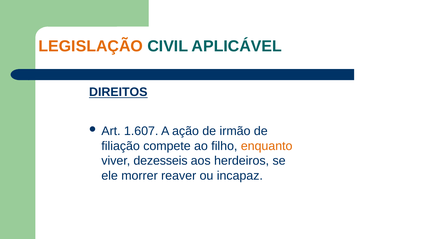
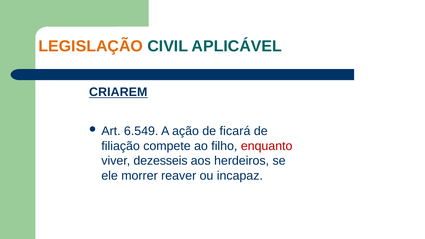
DIREITOS: DIREITOS -> CRIAREM
1.607: 1.607 -> 6.549
irmão: irmão -> ficará
enquanto colour: orange -> red
